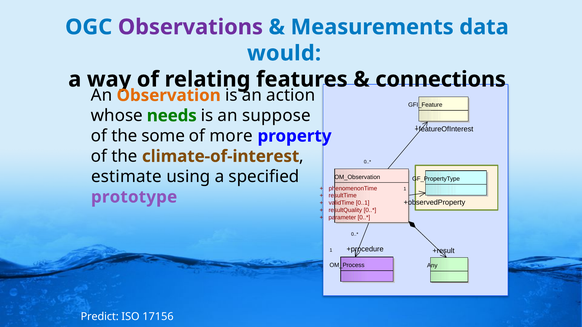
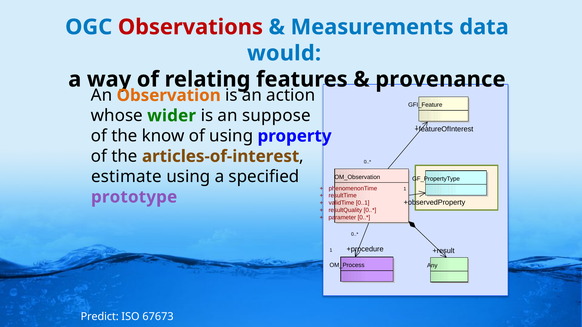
Observations colour: purple -> red
connections: connections -> provenance
needs: needs -> wider
some: some -> know
of more: more -> using
climate-of-interest: climate-of-interest -> articles-of-interest
17156: 17156 -> 67673
